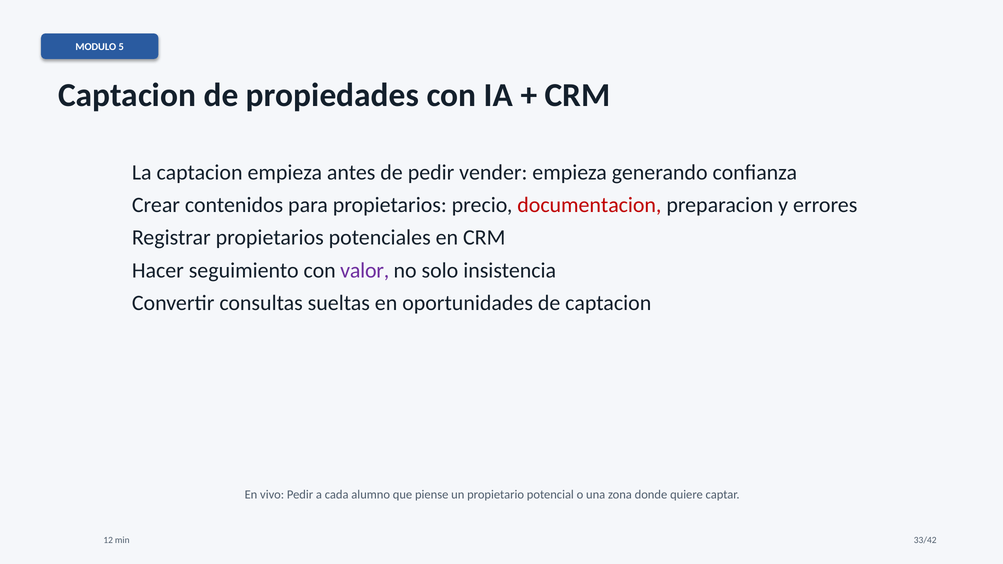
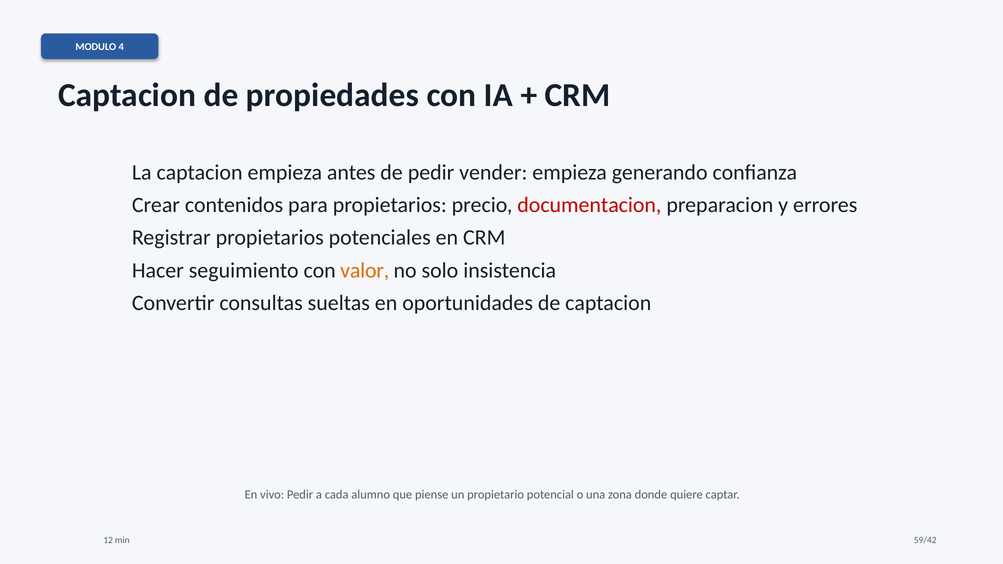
5: 5 -> 4
valor colour: purple -> orange
33/42: 33/42 -> 59/42
